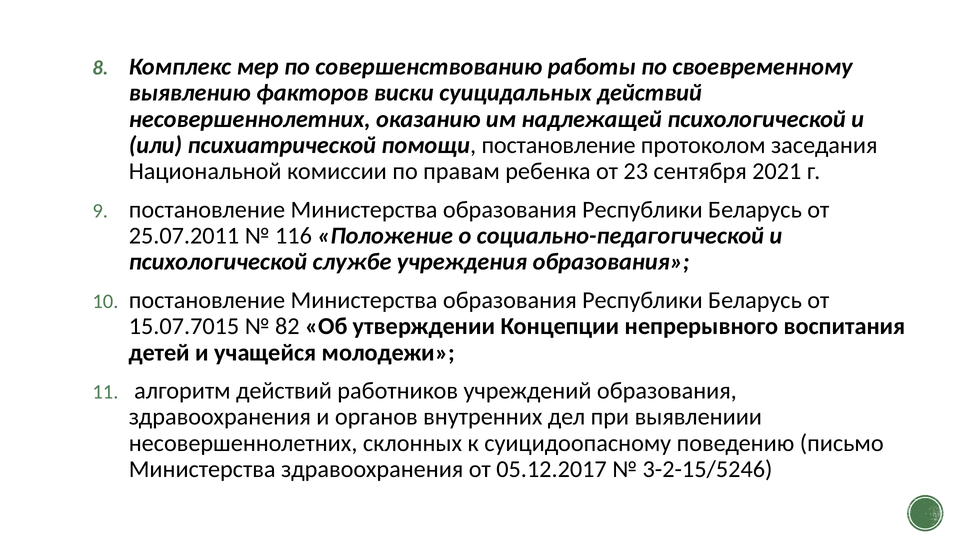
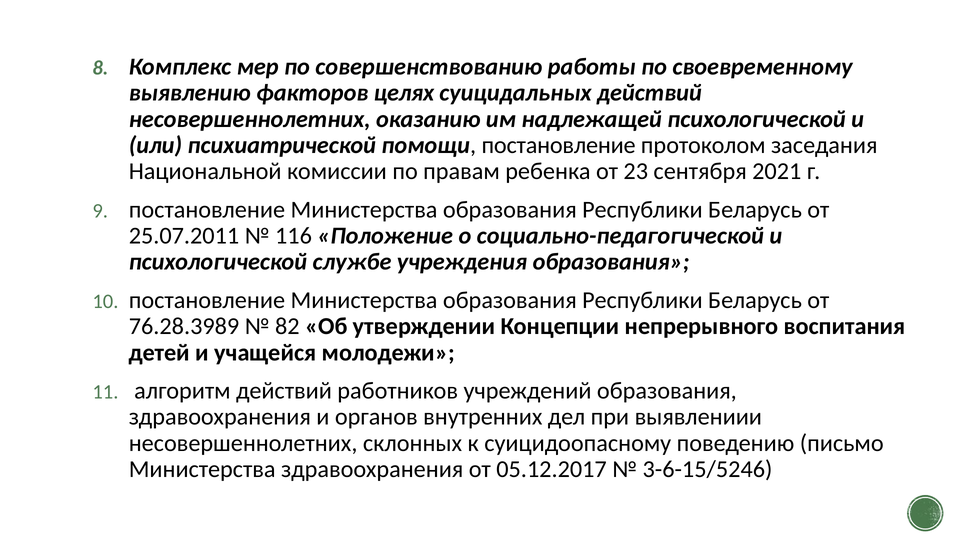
виски: виски -> целях
15.07.7015: 15.07.7015 -> 76.28.3989
3-2-15/5246: 3-2-15/5246 -> 3-6-15/5246
